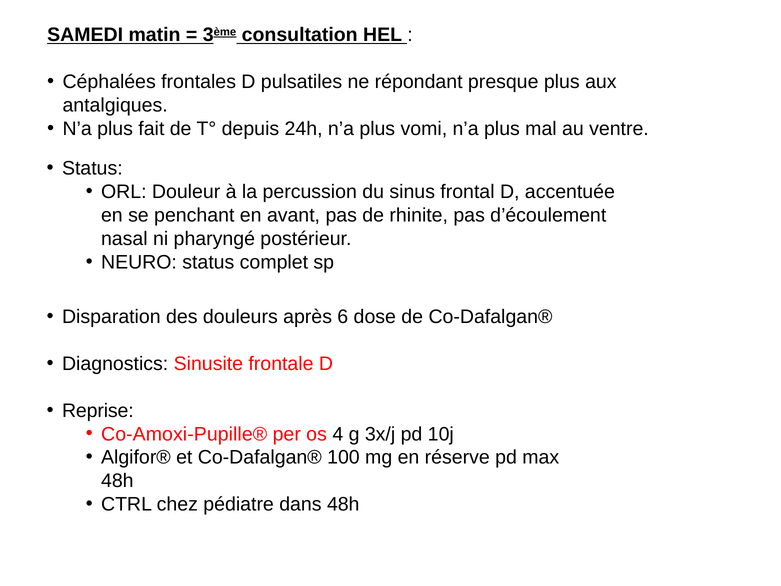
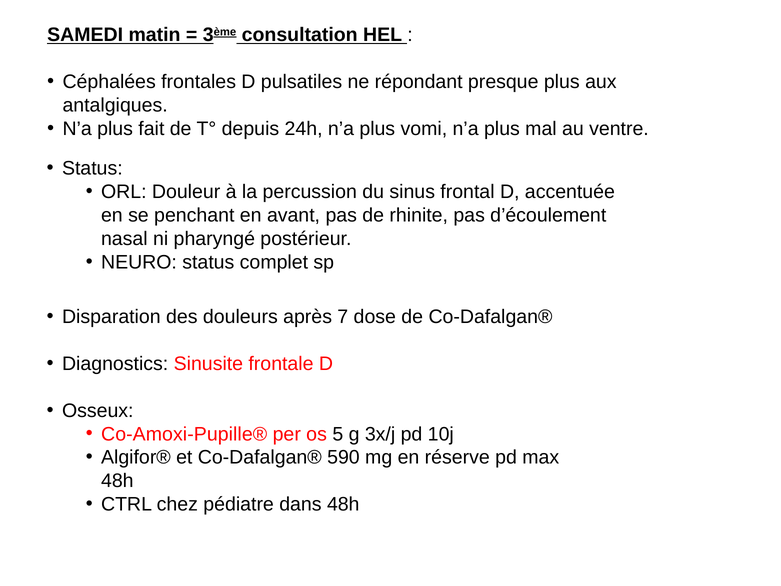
6: 6 -> 7
Reprise: Reprise -> Osseux
4: 4 -> 5
100: 100 -> 590
